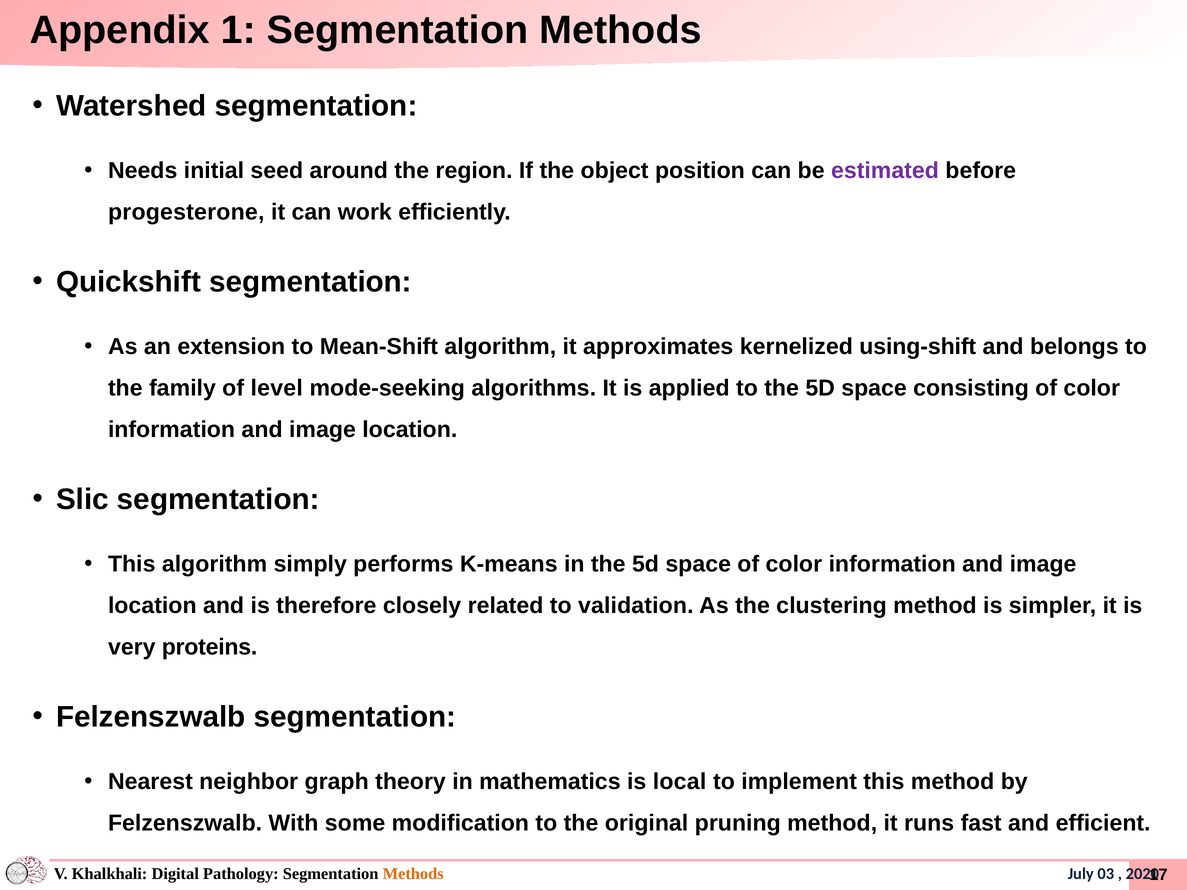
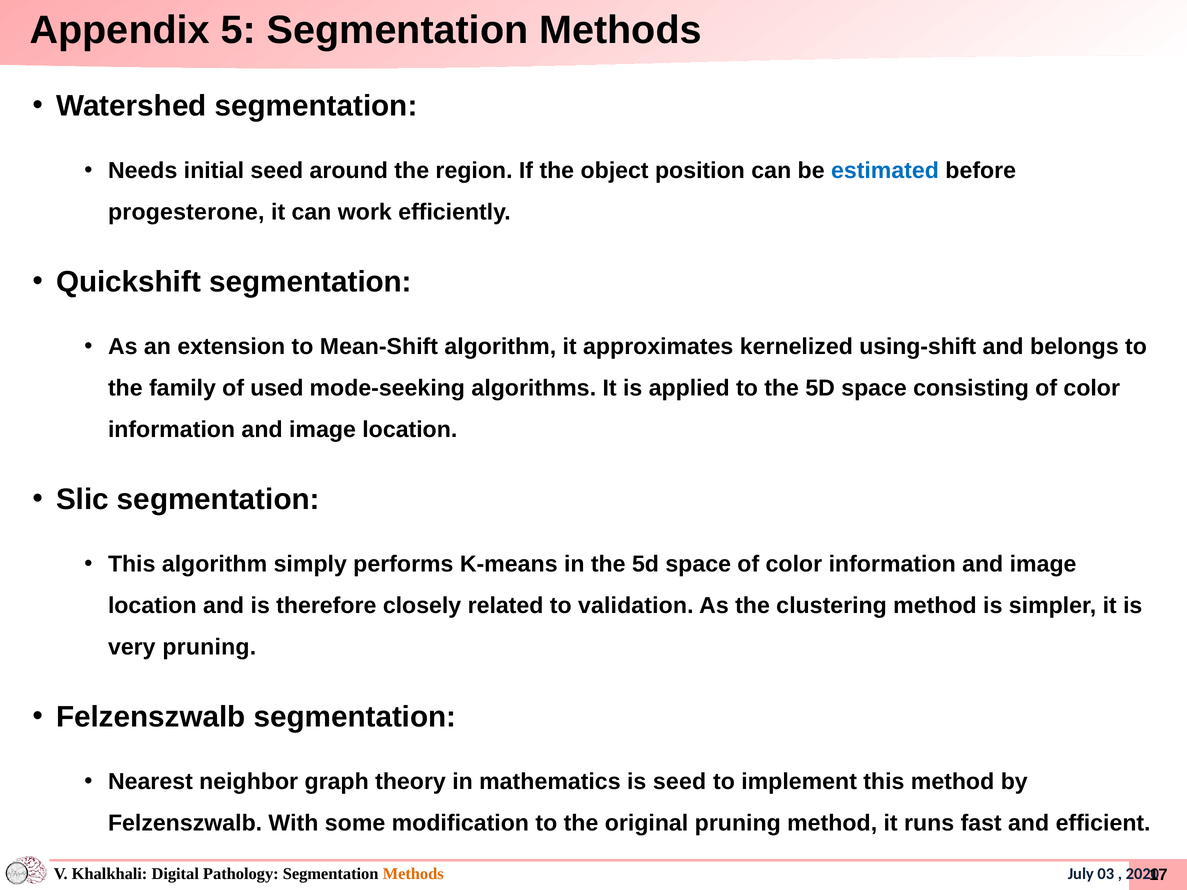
1: 1 -> 5
estimated colour: purple -> blue
level: level -> used
very proteins: proteins -> pruning
is local: local -> seed
